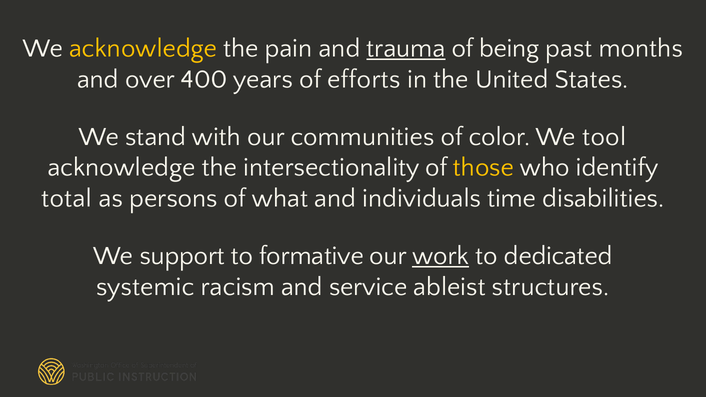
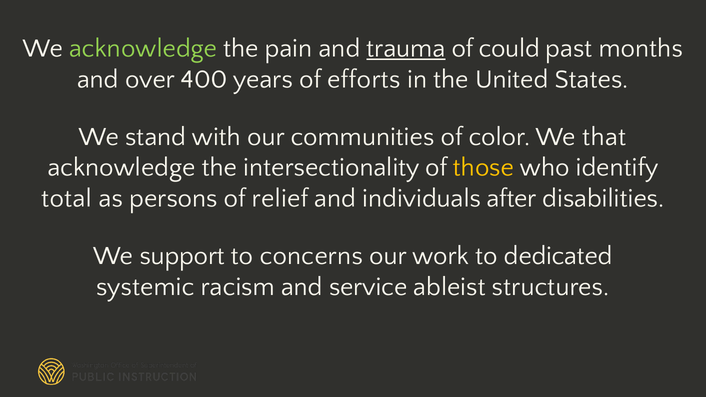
acknowledge at (143, 48) colour: yellow -> light green
being: being -> could
tool: tool -> that
what: what -> relief
time: time -> after
formative: formative -> concerns
work underline: present -> none
